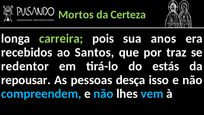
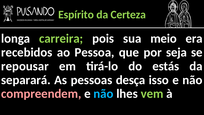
Mortos: Mortos -> Espírito
anos: anos -> meio
Santos: Santos -> Pessoa
traz: traz -> seja
redentor: redentor -> repousar
repousar: repousar -> separará
compreendem colour: light blue -> pink
vem colour: light blue -> light green
